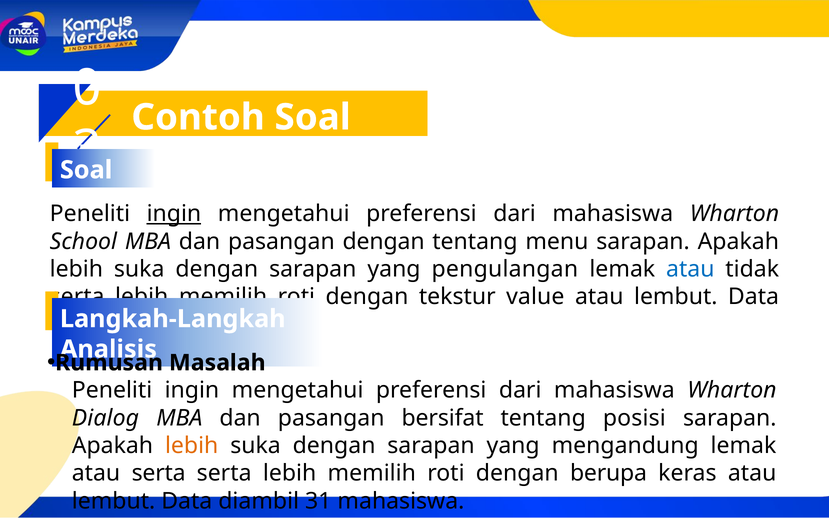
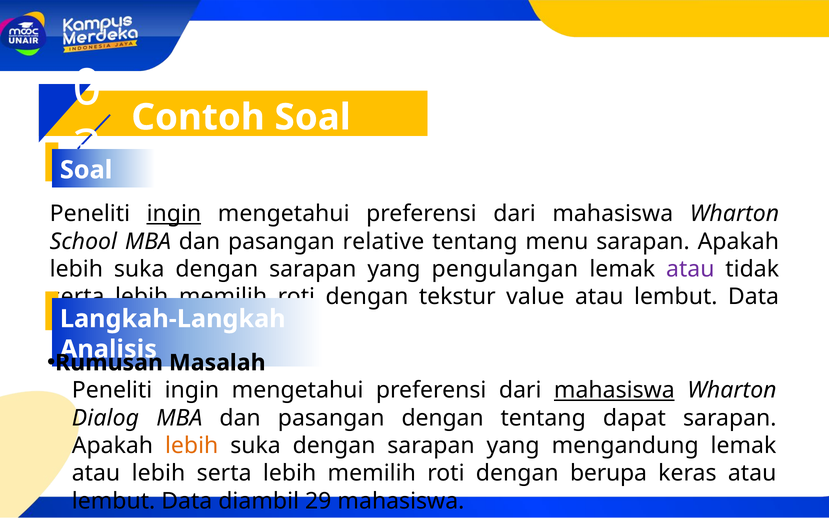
pasangan dengan: dengan -> relative
atau at (690, 269) colour: blue -> purple
mahasiswa at (614, 390) underline: none -> present
pasangan bersifat: bersifat -> dengan
posisi: posisi -> dapat
atau serta: serta -> lebih
31: 31 -> 29
